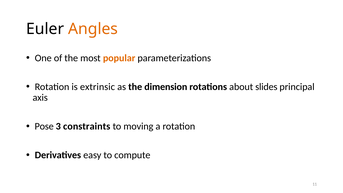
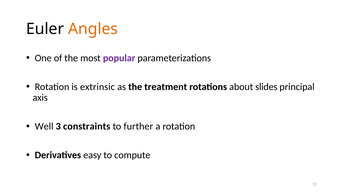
popular colour: orange -> purple
dimension: dimension -> treatment
Pose: Pose -> Well
moving: moving -> further
